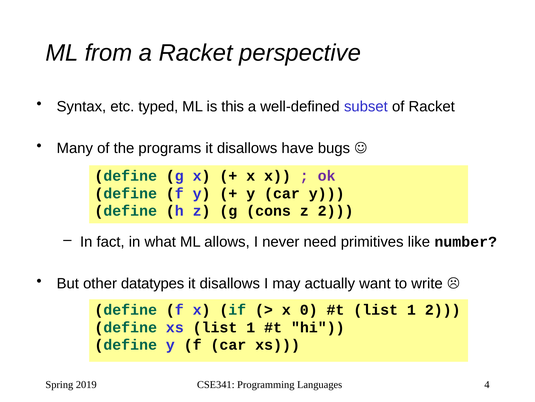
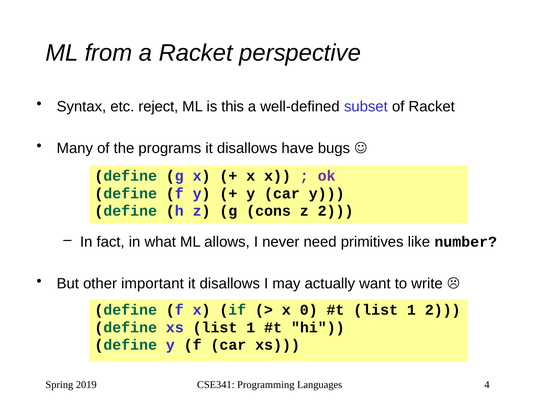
typed: typed -> reject
datatypes: datatypes -> important
